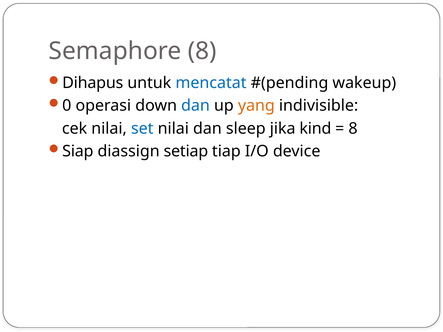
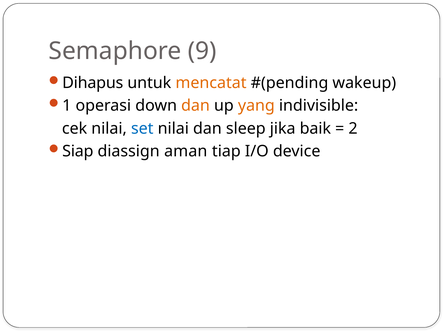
Semaphore 8: 8 -> 9
mencatat colour: blue -> orange
0: 0 -> 1
dan at (195, 106) colour: blue -> orange
kind: kind -> baik
8 at (353, 129): 8 -> 2
setiap: setiap -> aman
